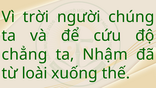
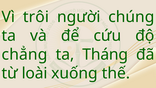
trời: trời -> trôi
Nhậm: Nhậm -> Tháng
